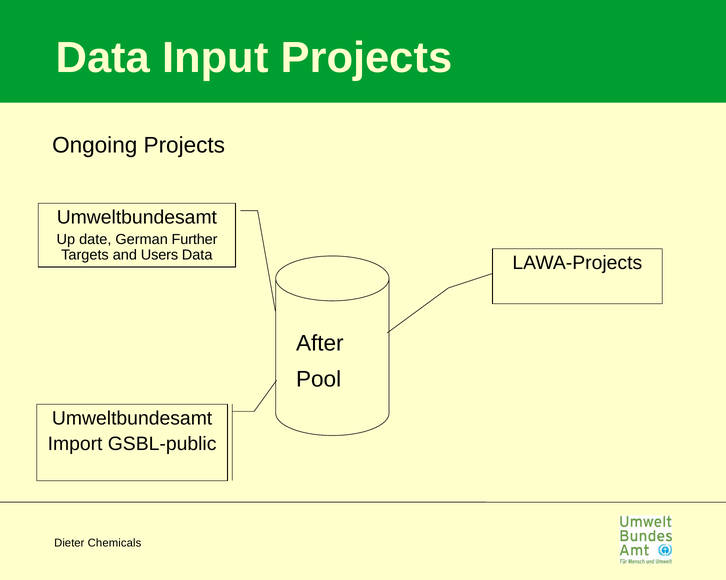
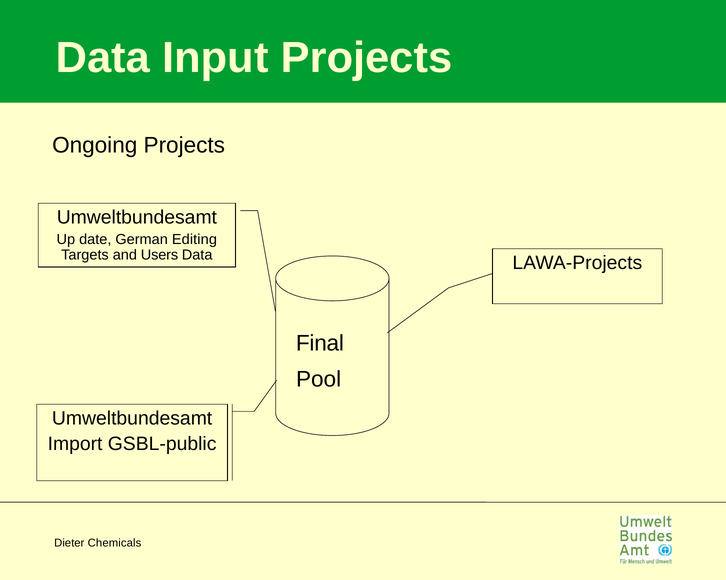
Further: Further -> Editing
After: After -> Final
